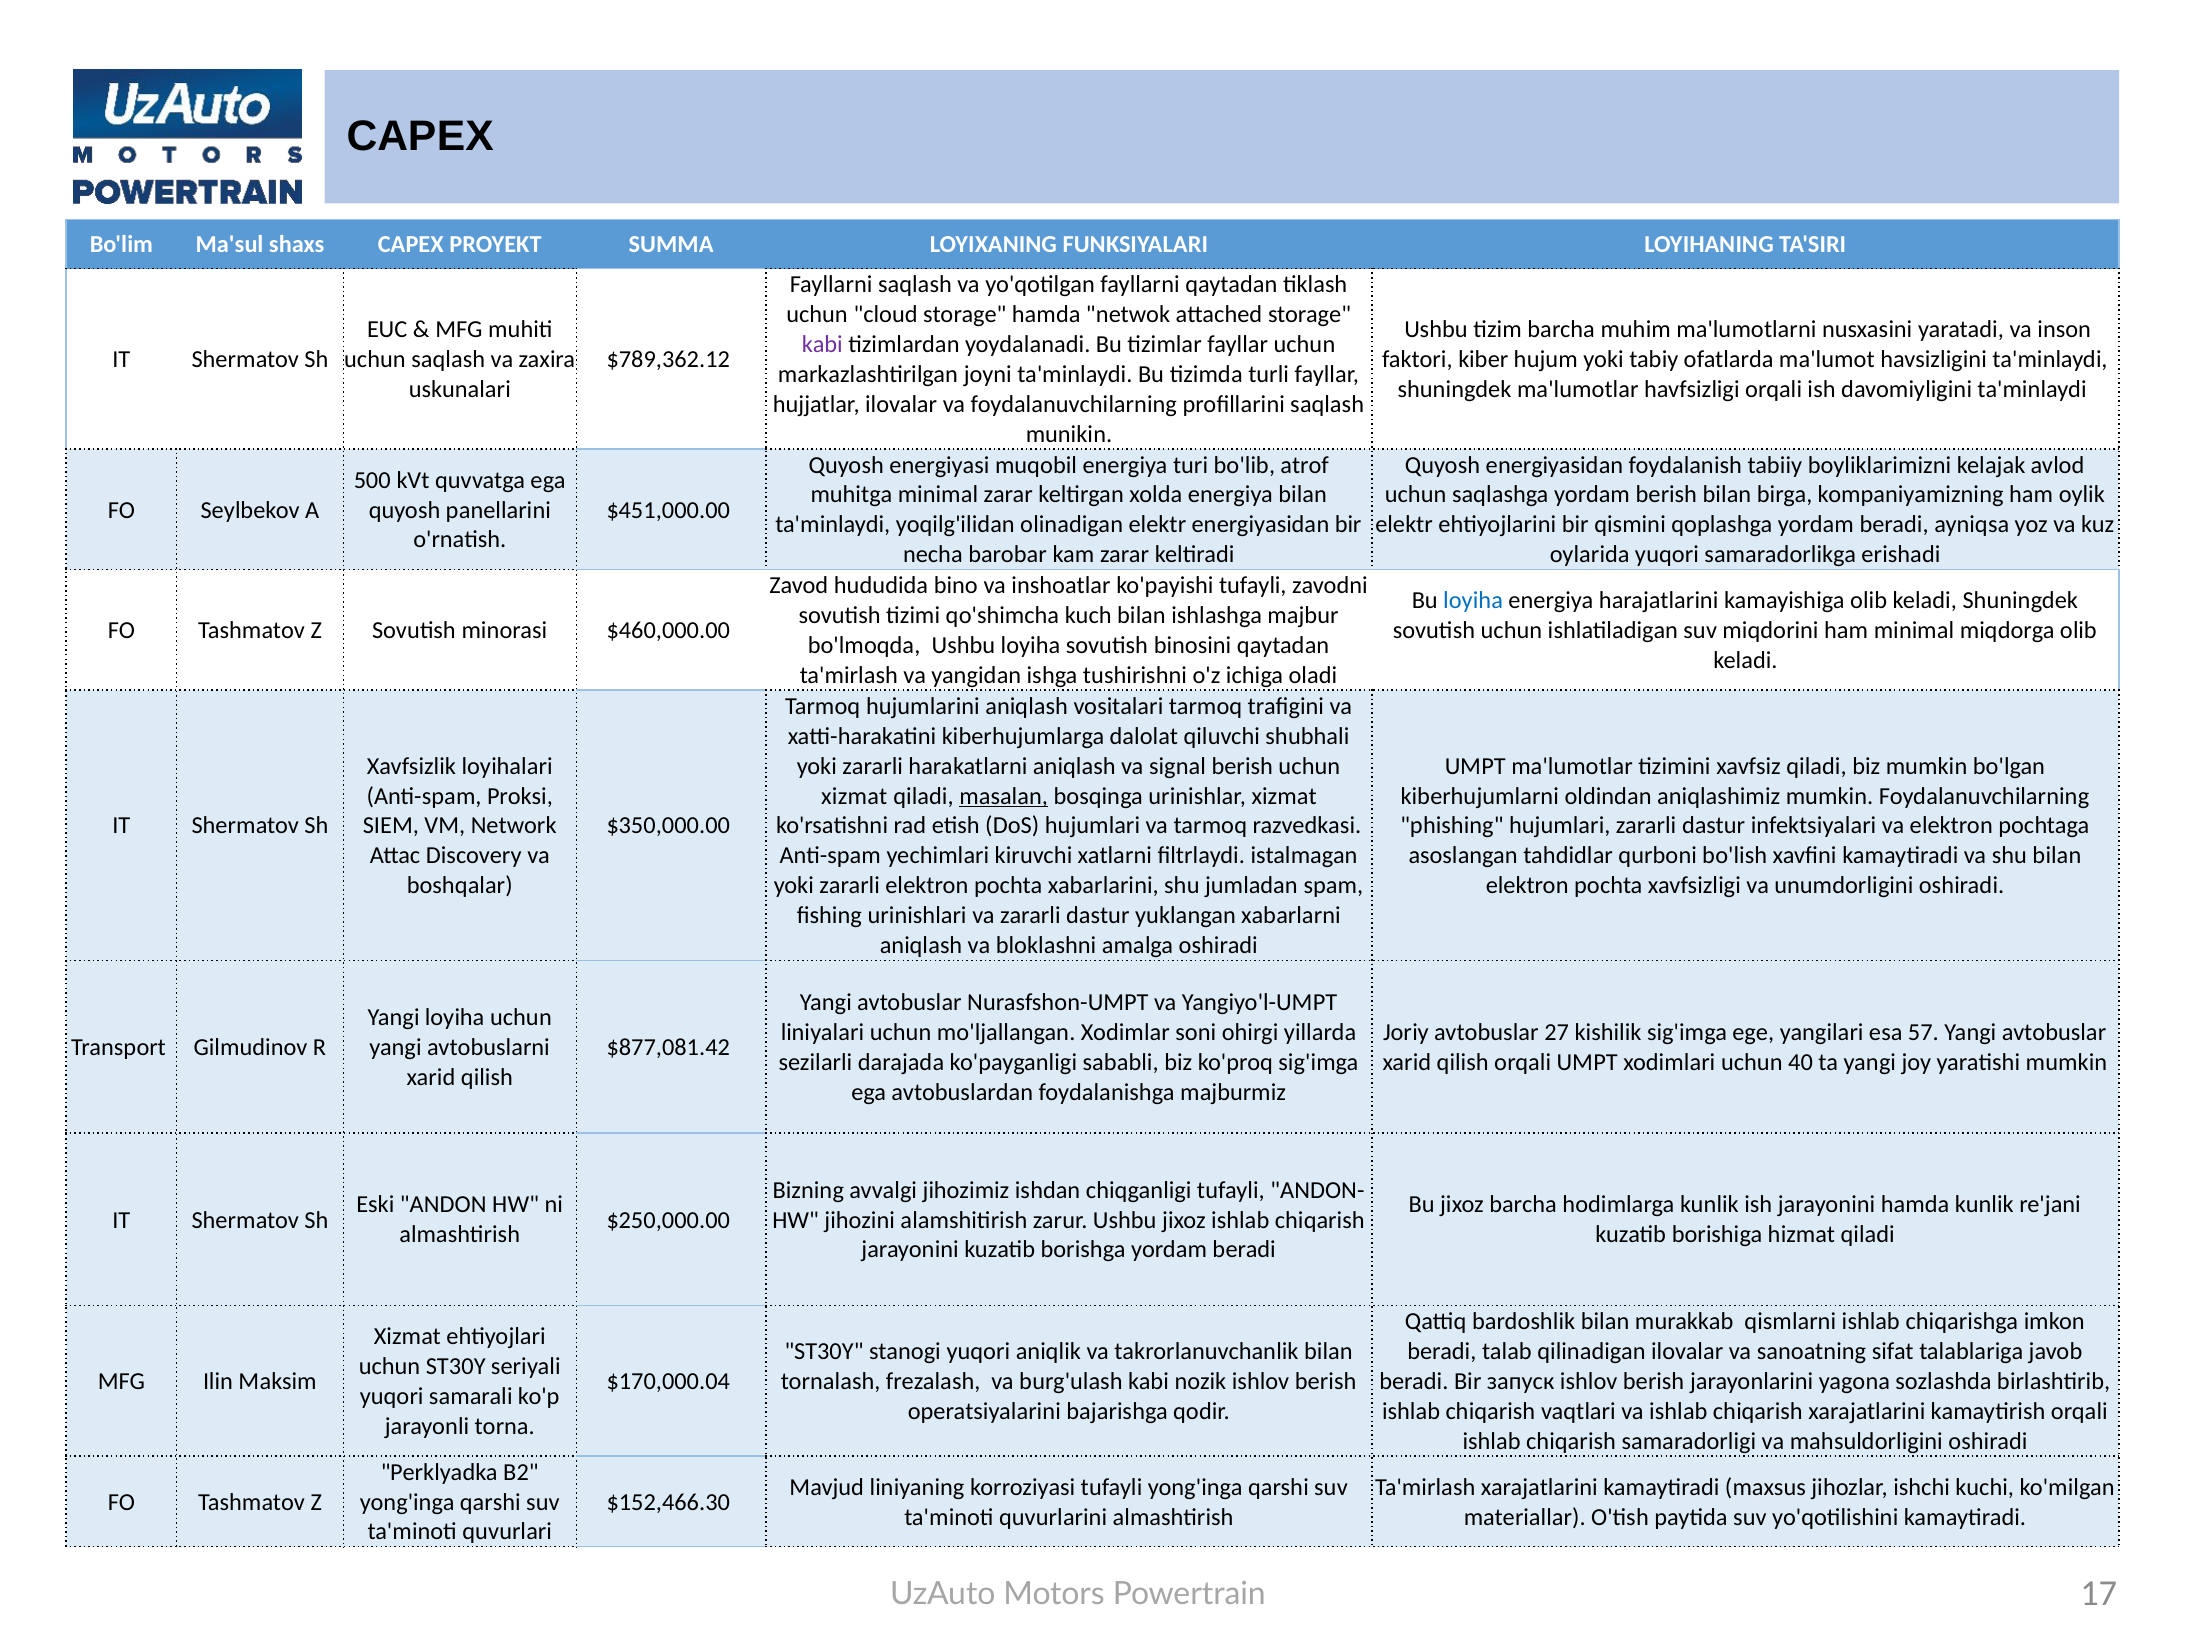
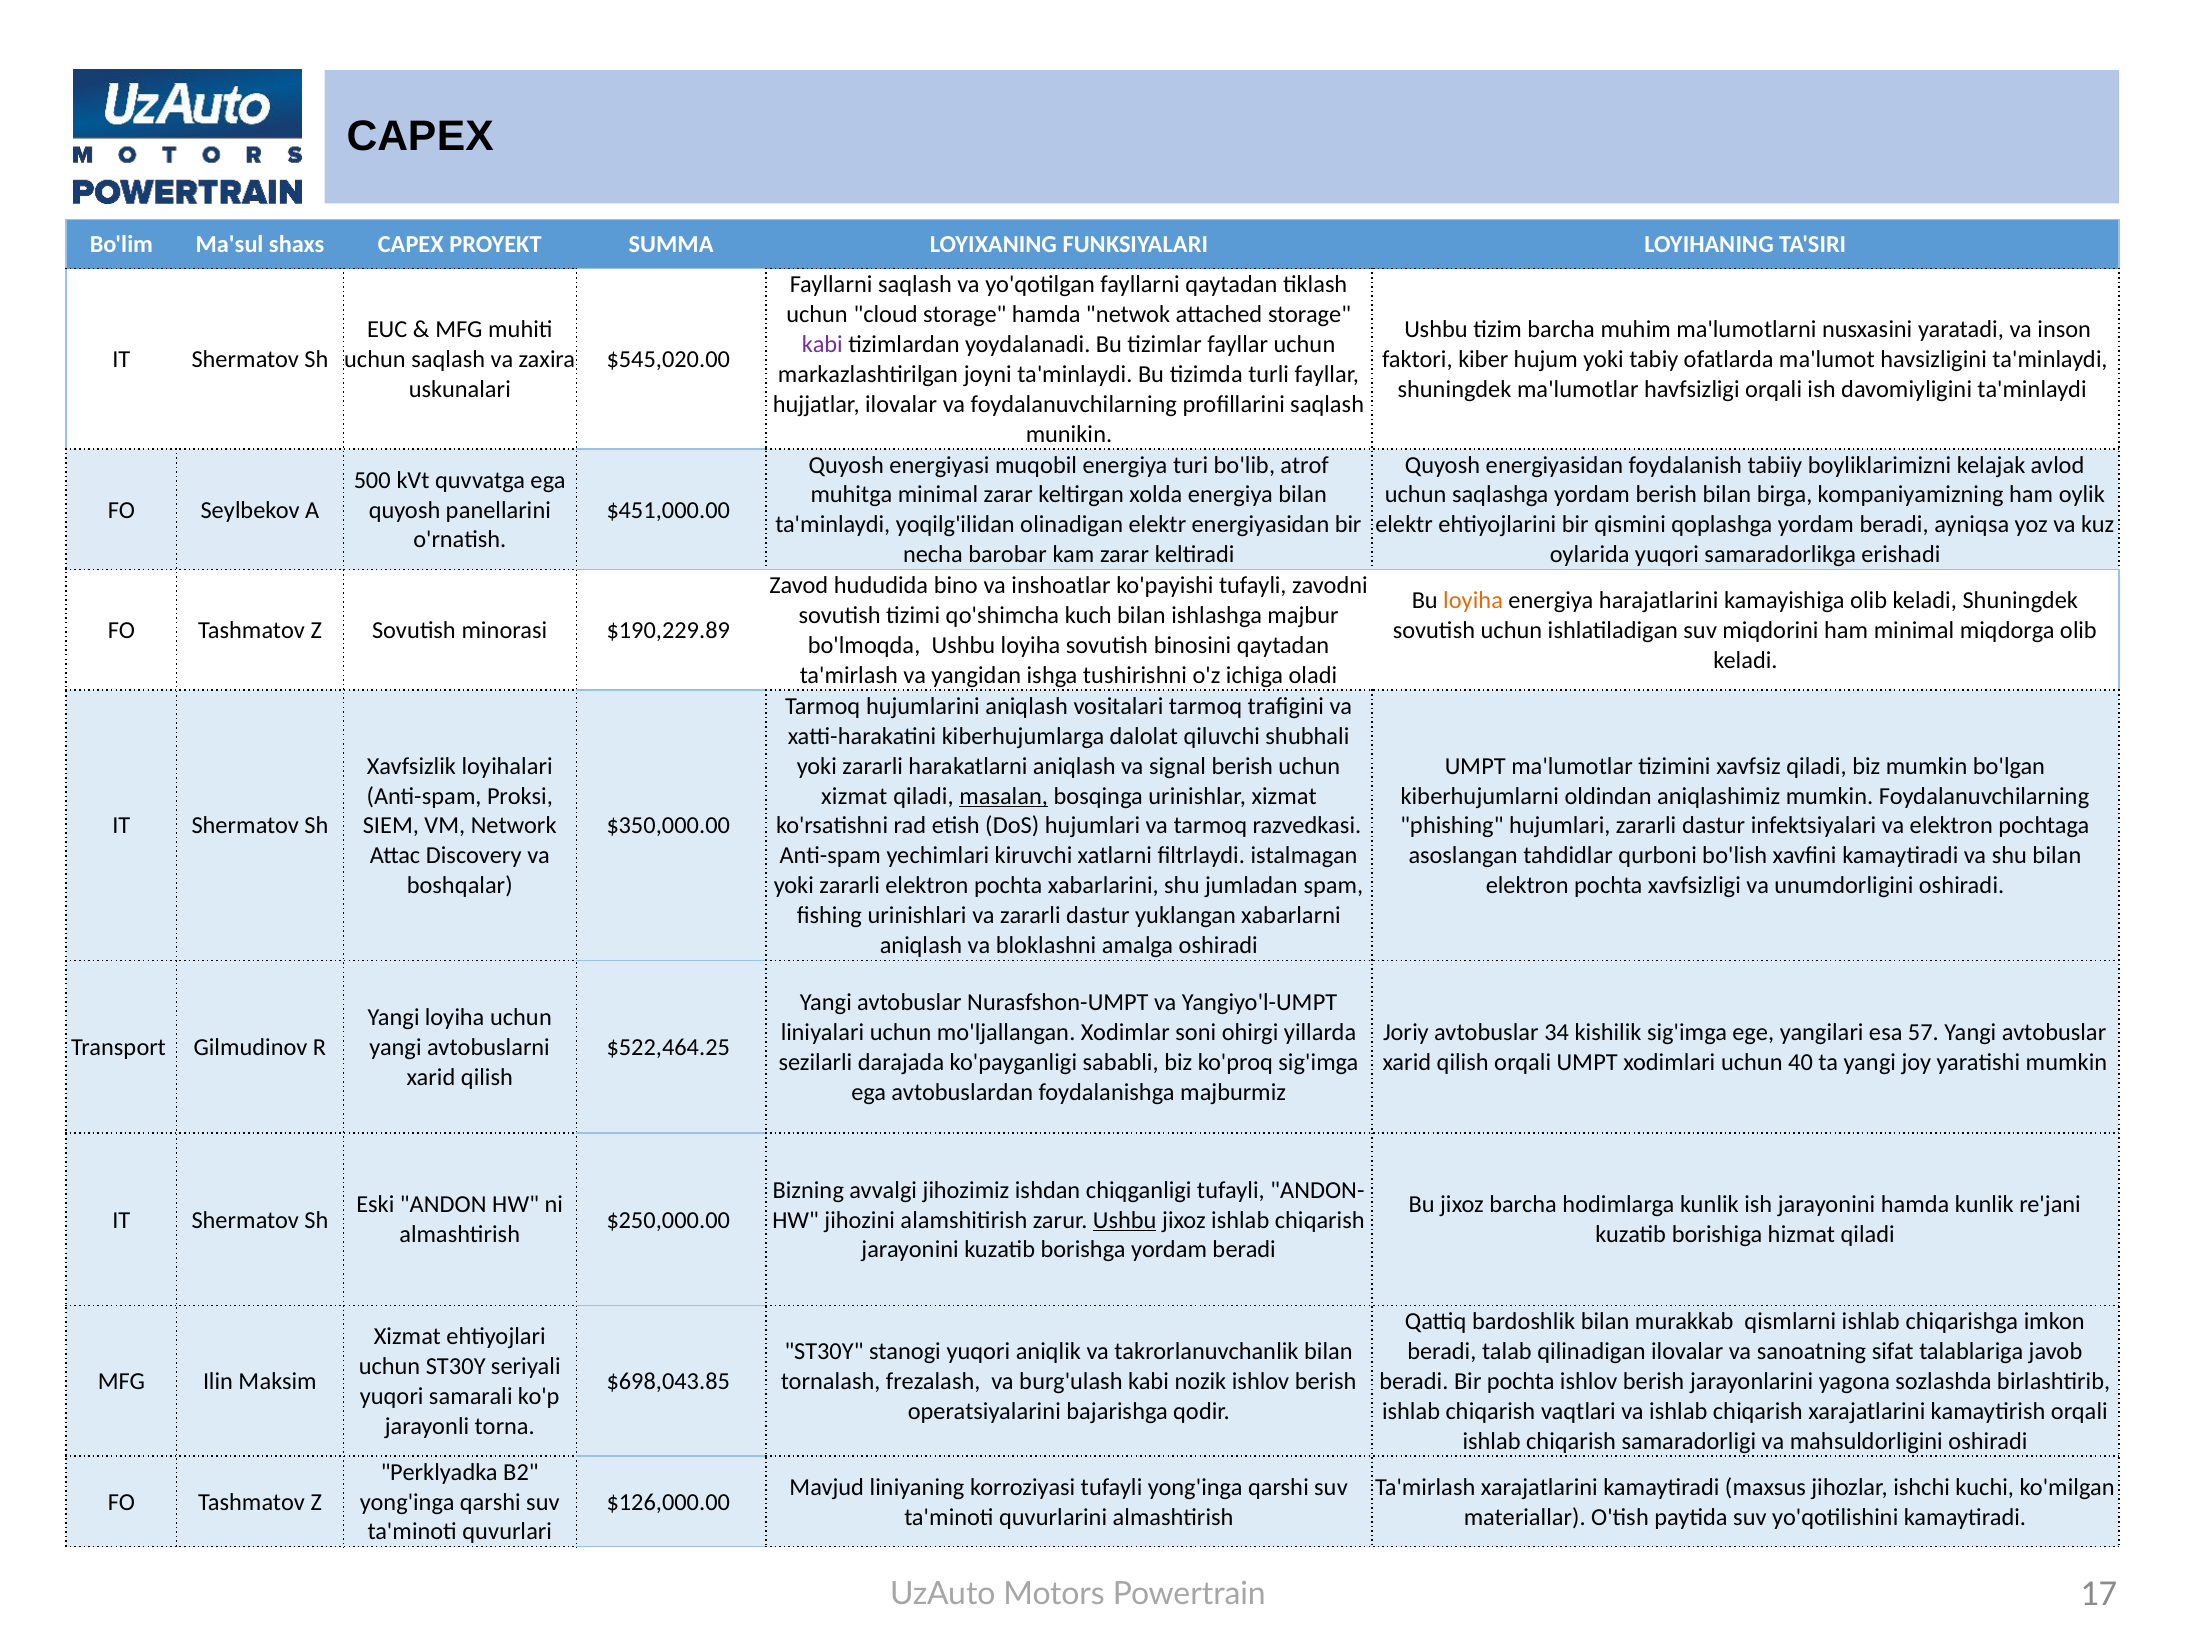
$789,362.12: $789,362.12 -> $545,020.00
loyiha at (1473, 600) colour: blue -> orange
$460,000.00: $460,000.00 -> $190,229.89
27: 27 -> 34
$877,081.42: $877,081.42 -> $522,464.25
Ushbu at (1125, 1220) underline: none -> present
$170,000.04: $170,000.04 -> $698,043.85
Bir запуск: запуск -> pochta
$152,466.30: $152,466.30 -> $126,000.00
